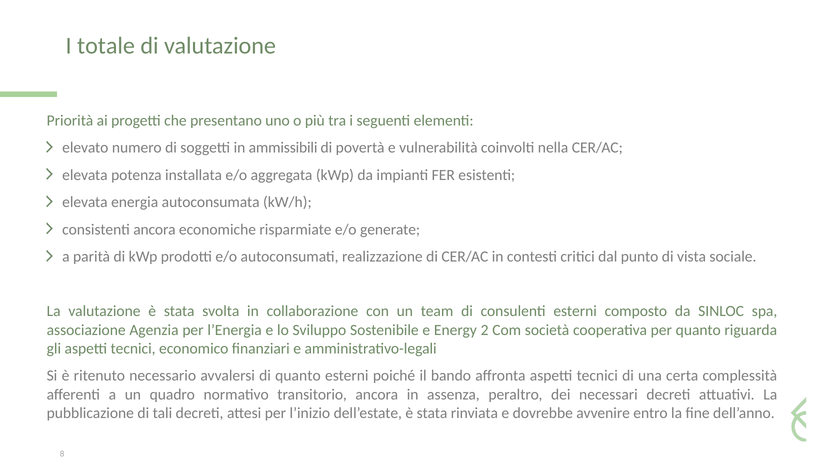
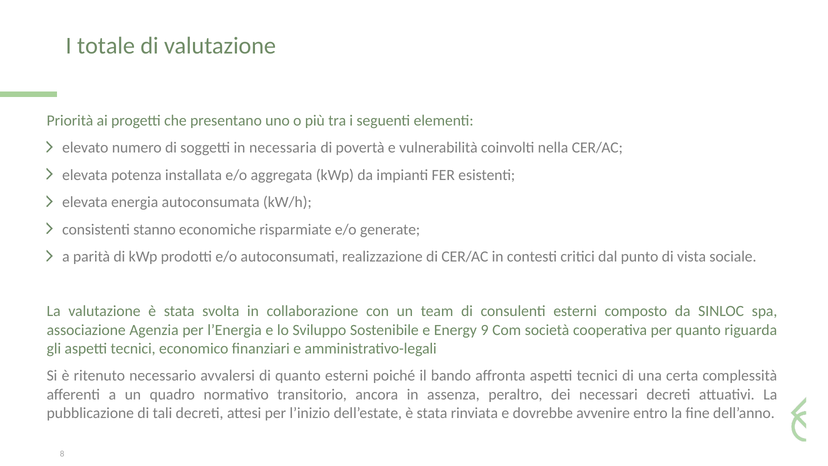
ammissibili: ammissibili -> necessaria
consistenti ancora: ancora -> stanno
2: 2 -> 9
